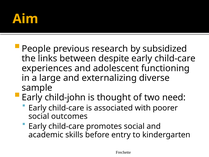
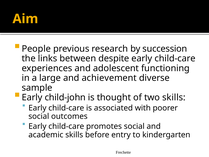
subsidized: subsidized -> succession
externalizing: externalizing -> achievement
two need: need -> skills
